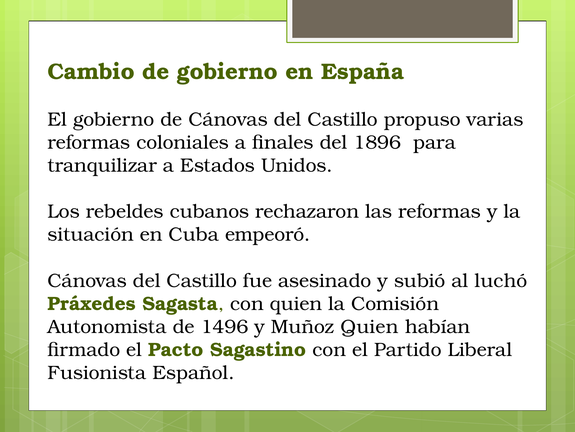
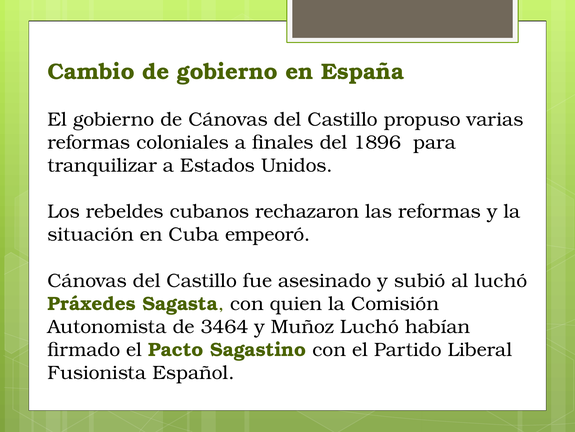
1496: 1496 -> 3464
Muñoz Quien: Quien -> Luchó
